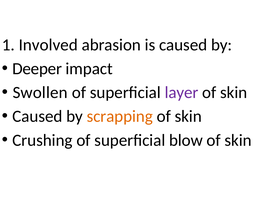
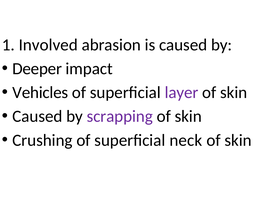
Swollen: Swollen -> Vehicles
scrapping colour: orange -> purple
blow: blow -> neck
